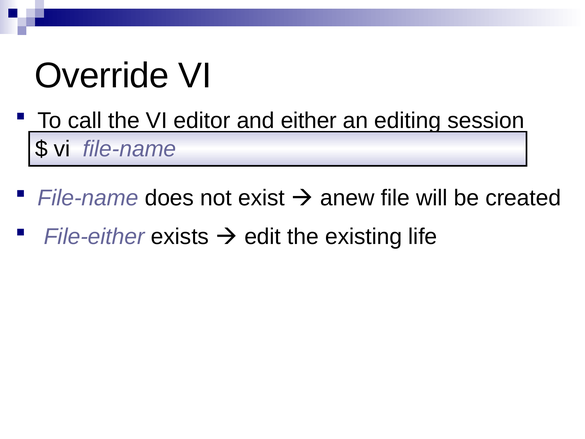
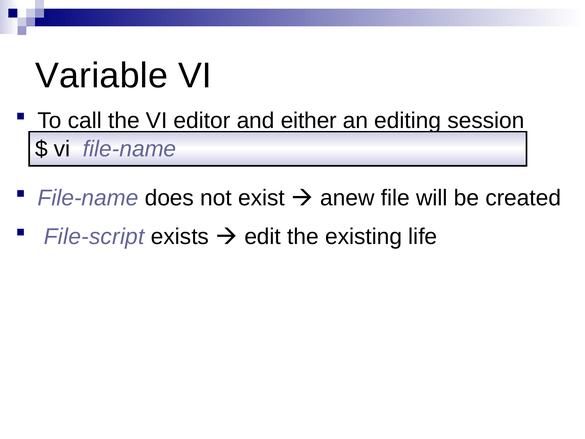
Override: Override -> Variable
File-either: File-either -> File-script
